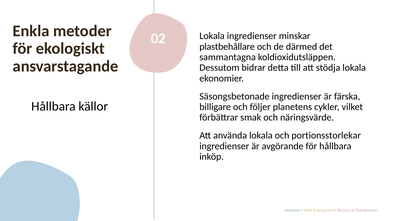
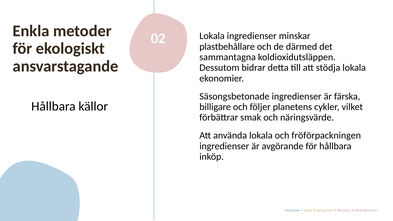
portionsstorlekar: portionsstorlekar -> fröförpackningen
